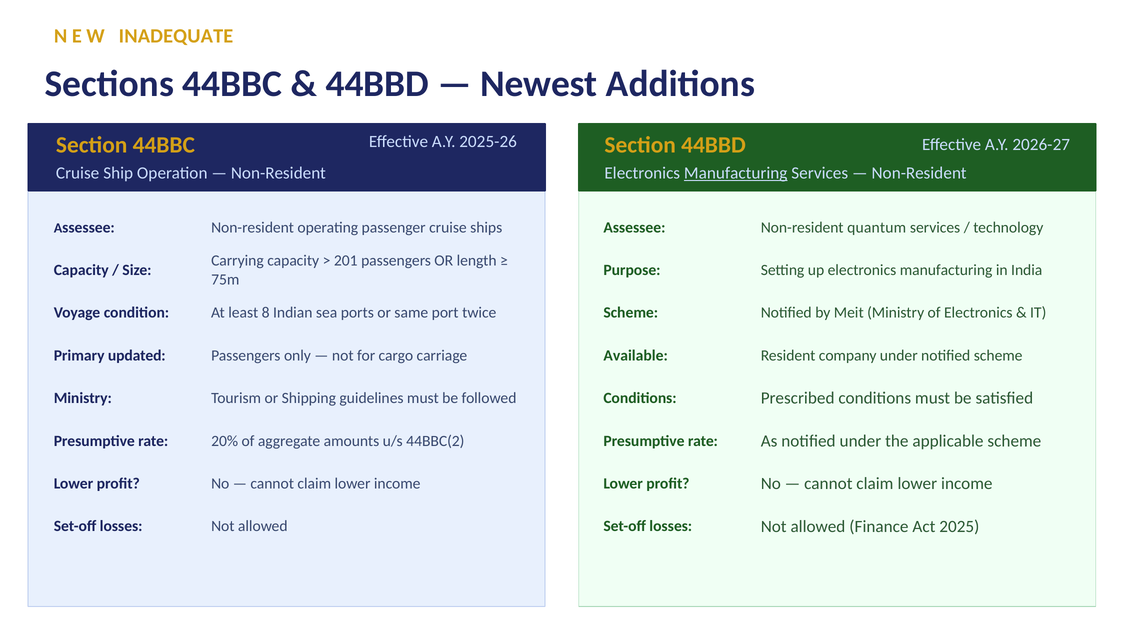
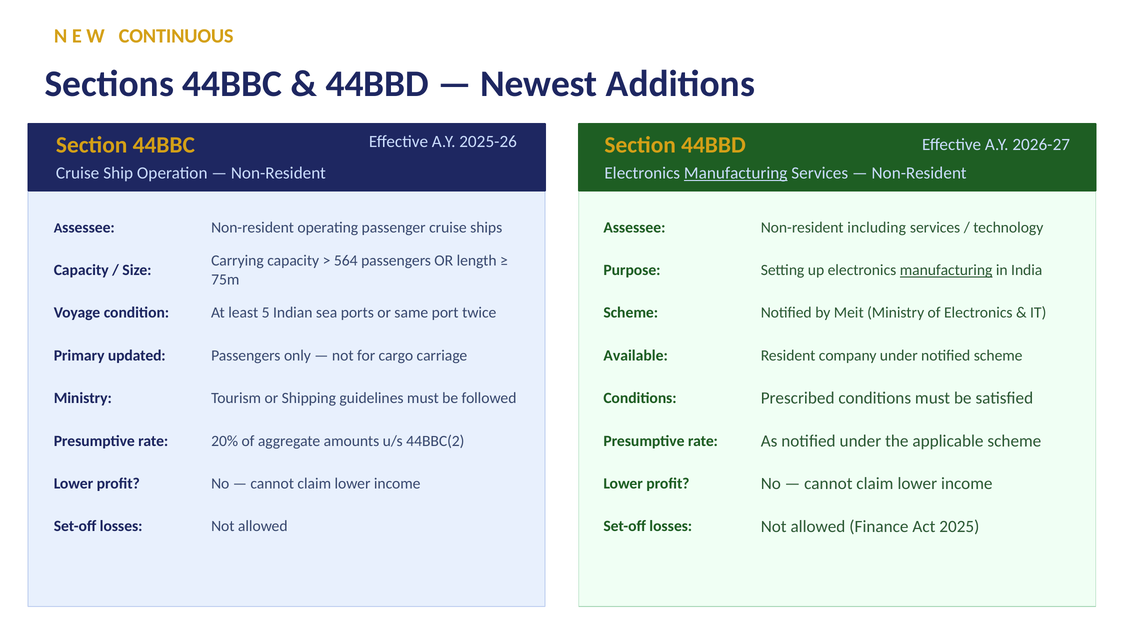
INADEQUATE: INADEQUATE -> CONTINUOUS
quantum: quantum -> including
201: 201 -> 564
manufacturing at (946, 270) underline: none -> present
8: 8 -> 5
